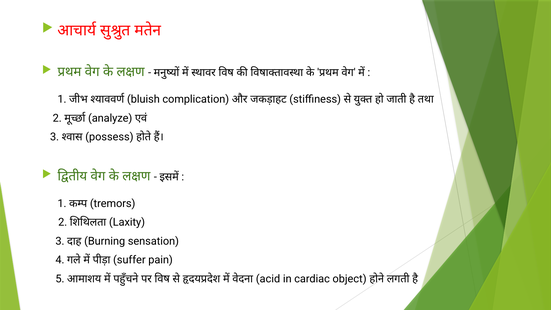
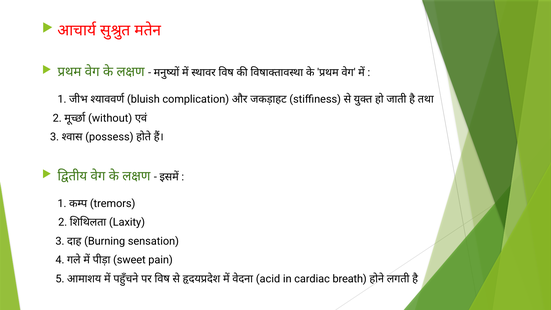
analyze: analyze -> without
suffer: suffer -> sweet
object: object -> breath
